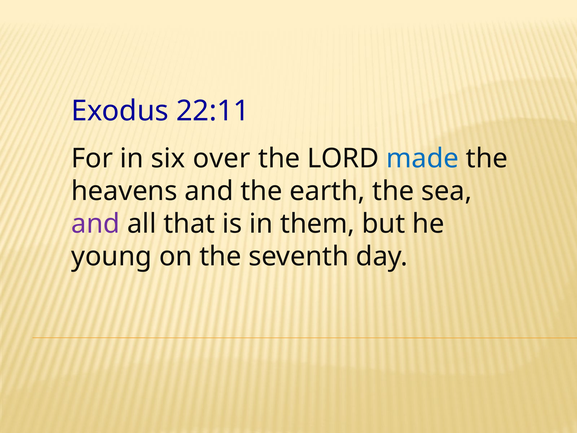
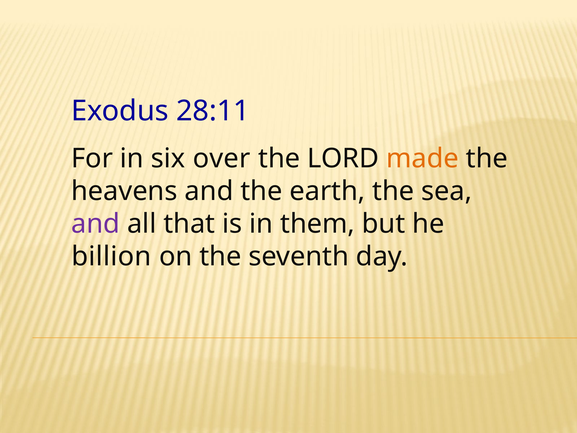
22:11: 22:11 -> 28:11
made colour: blue -> orange
young: young -> billion
